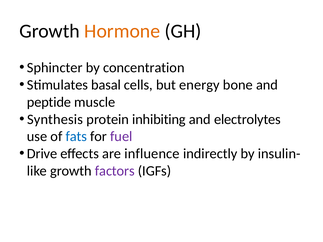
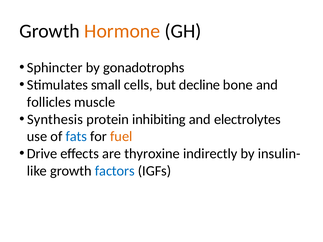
concentration: concentration -> gonadotrophs
basal: basal -> small
energy: energy -> decline
peptide: peptide -> follicles
fuel colour: purple -> orange
influence: influence -> thyroxine
factors colour: purple -> blue
